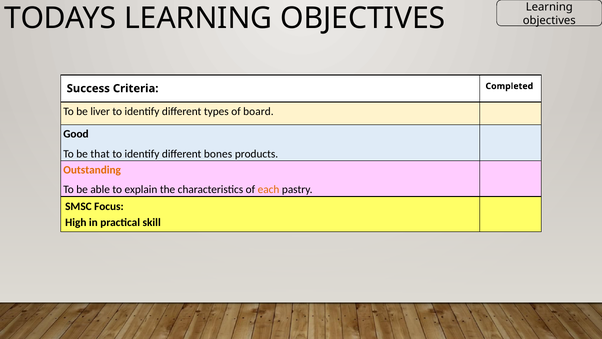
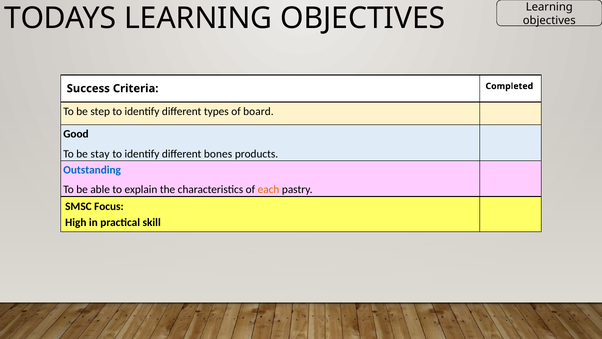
liver: liver -> step
that: that -> stay
Outstanding colour: orange -> blue
